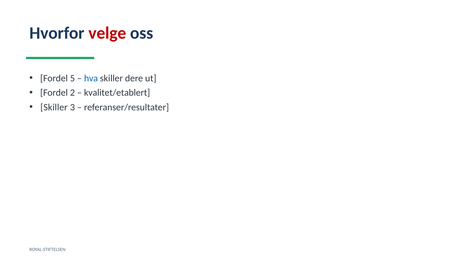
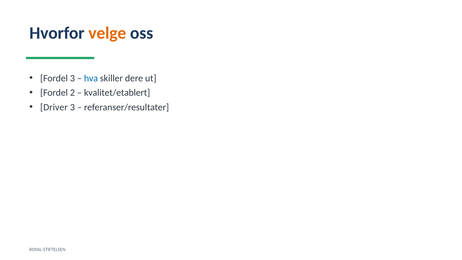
velge colour: red -> orange
Fordel 5: 5 -> 3
Skiller at (54, 107): Skiller -> Driver
